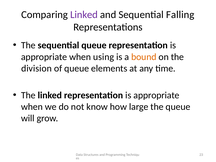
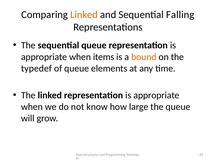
Linked at (84, 15) colour: purple -> orange
using: using -> items
division: division -> typedef
